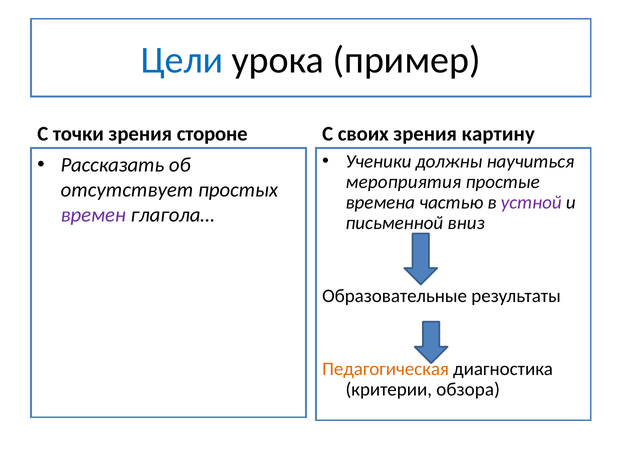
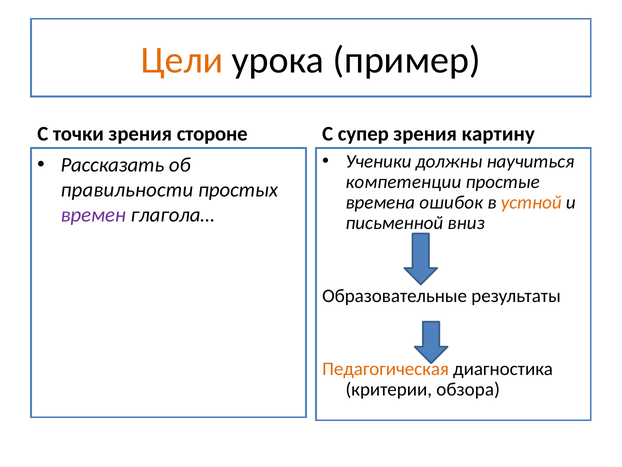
Цели colour: blue -> orange
своих: своих -> супер
мероприятия: мероприятия -> компетенции
отсутствует: отсутствует -> правильности
частью: частью -> ошибок
устной colour: purple -> orange
